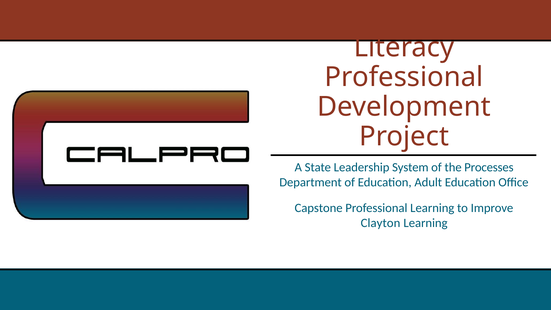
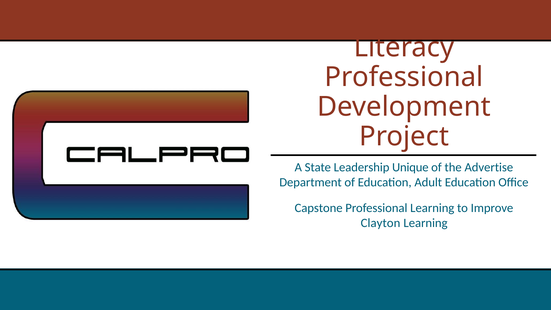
System: System -> Unique
Processes: Processes -> Advertise
